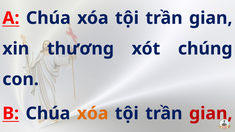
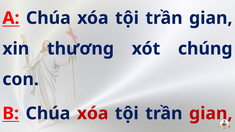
xóa at (93, 114) colour: orange -> red
